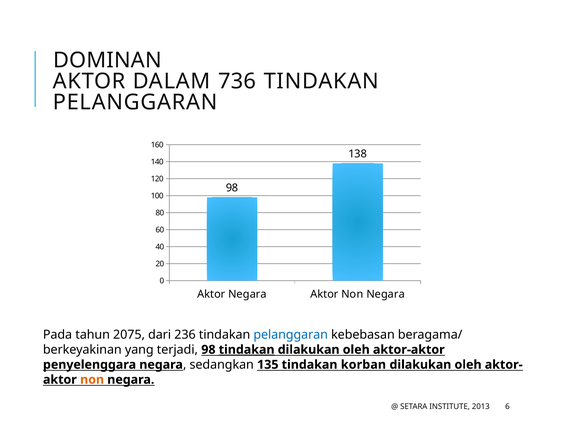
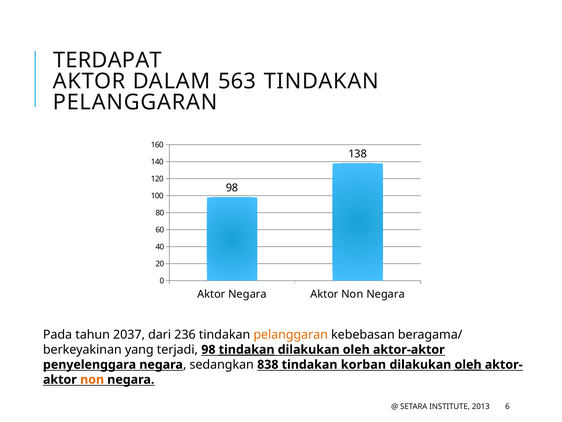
DOMINAN: DOMINAN -> TERDAPAT
736: 736 -> 563
2075: 2075 -> 2037
pelanggaran at (291, 334) colour: blue -> orange
135: 135 -> 838
oleh at (468, 364) underline: none -> present
